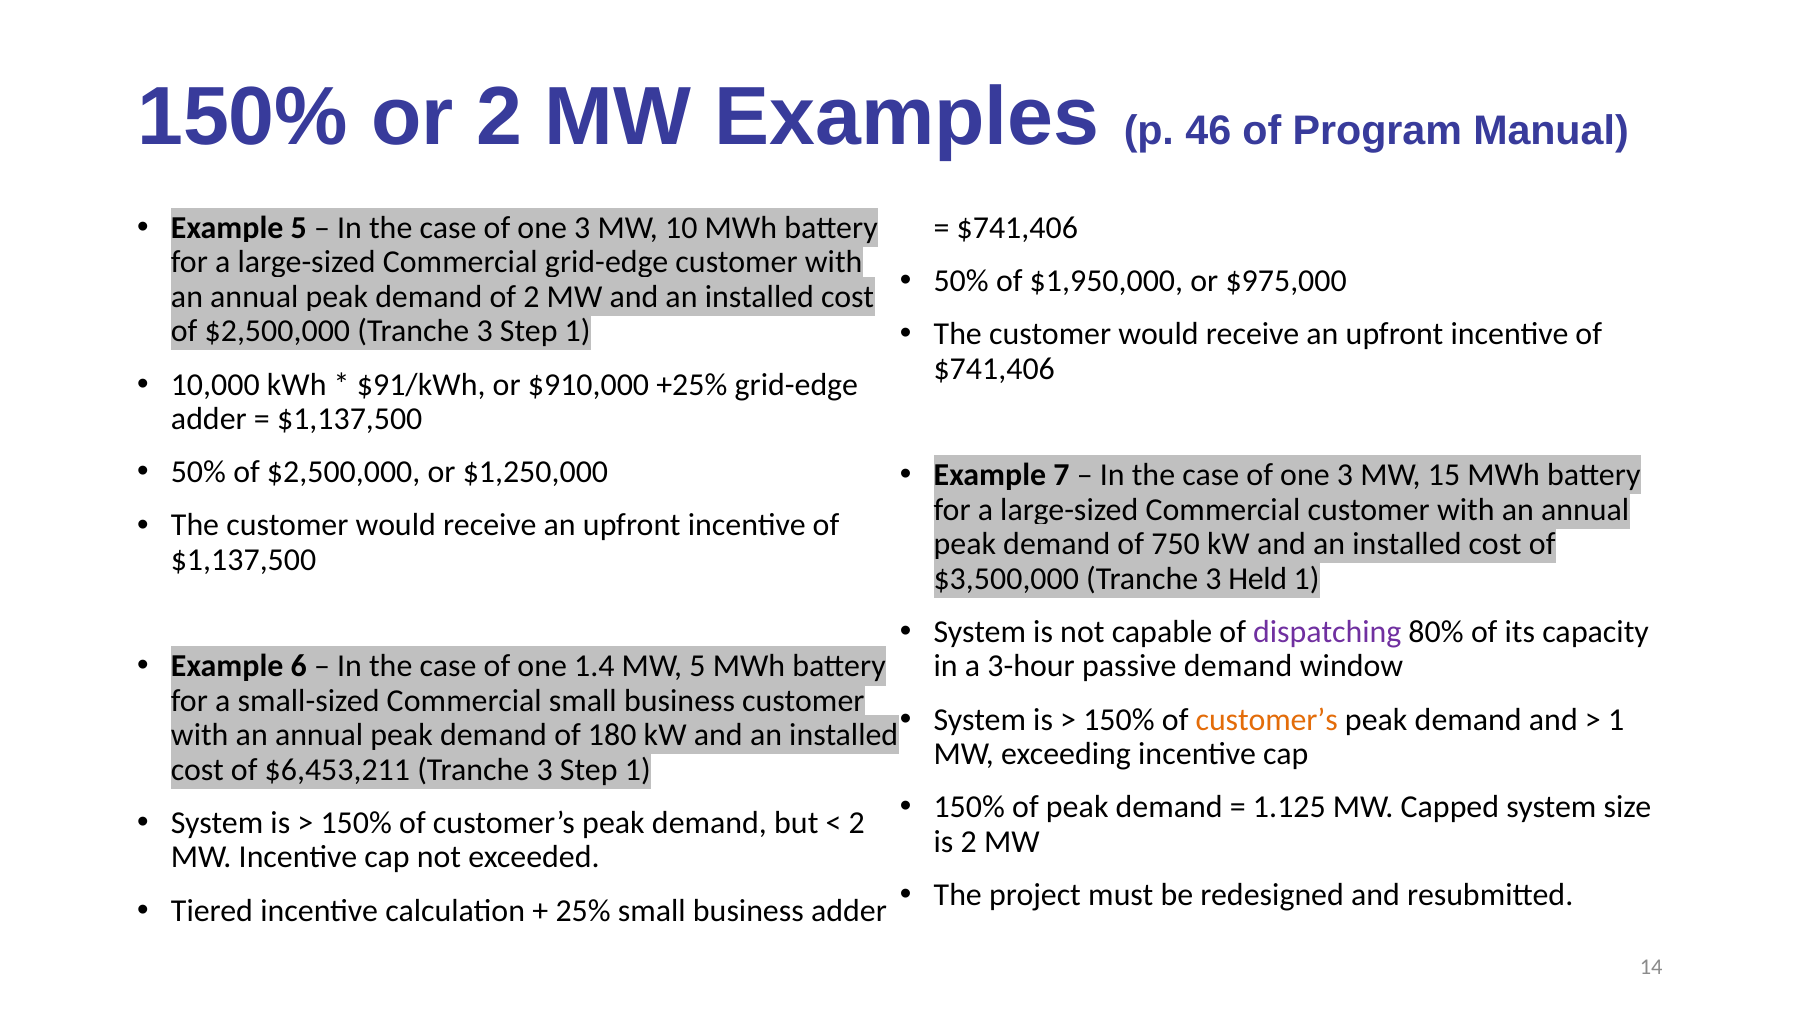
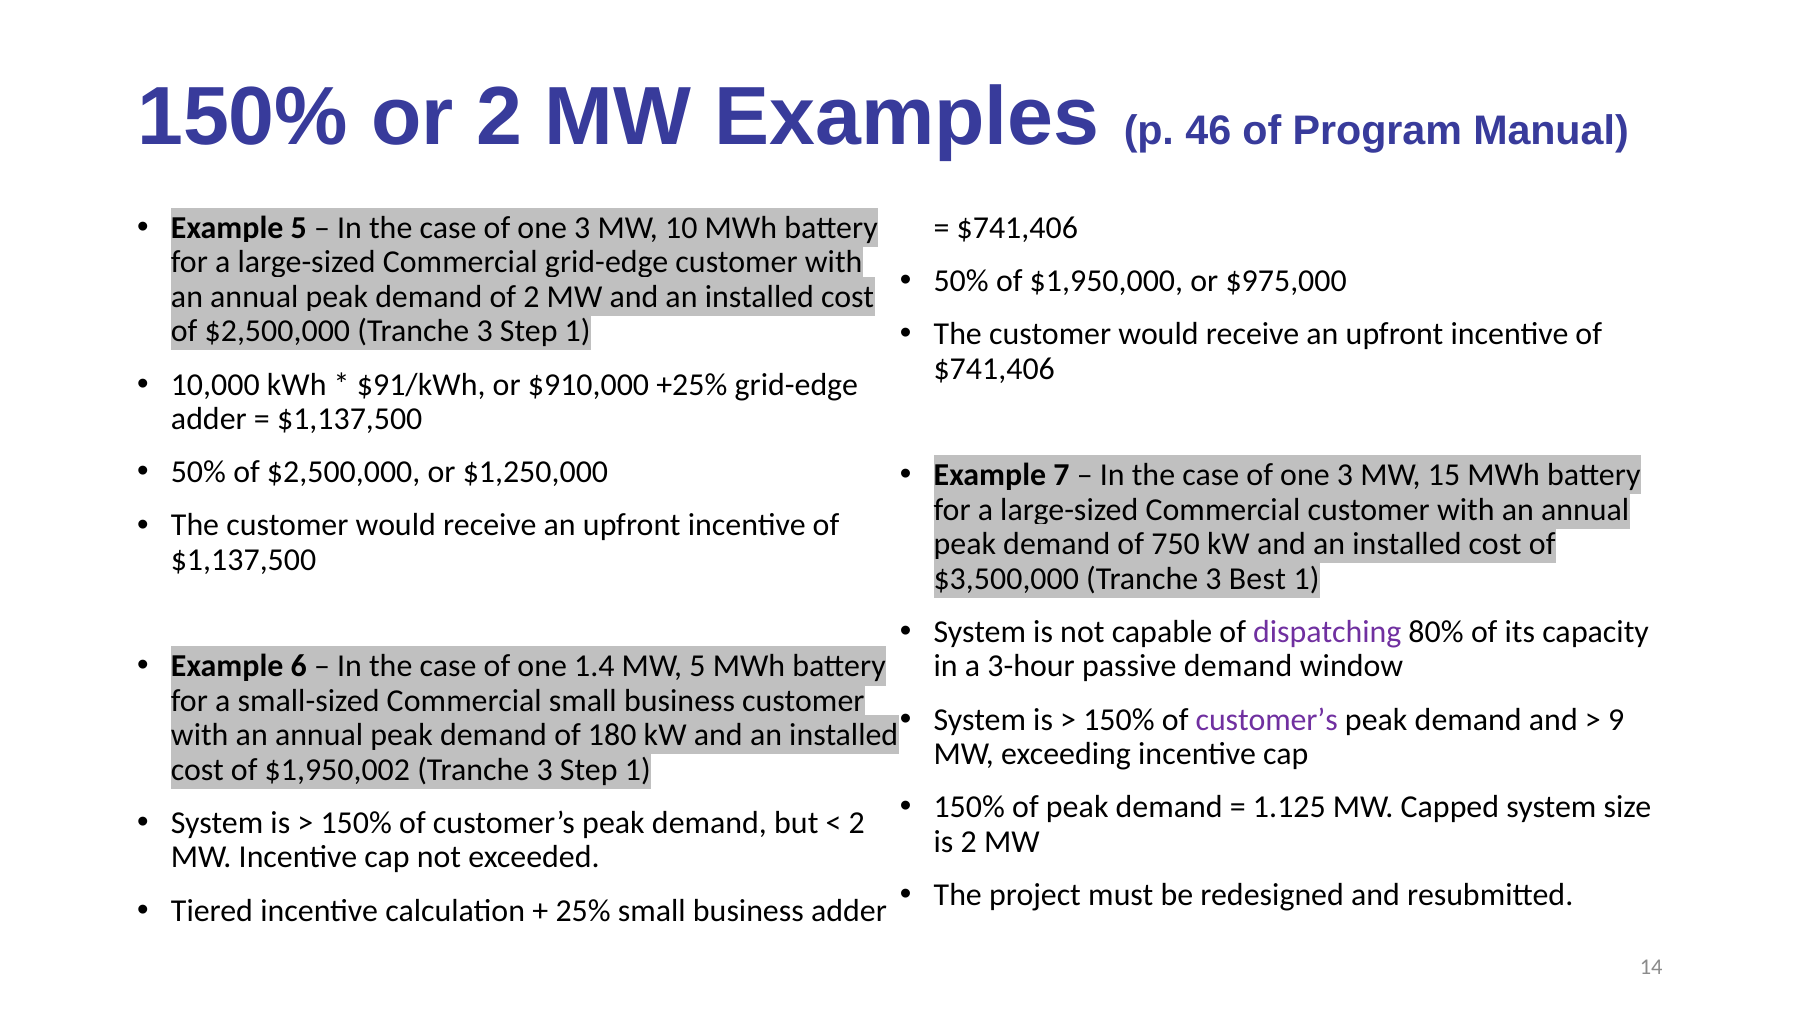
Held: Held -> Best
customer’s at (1267, 719) colour: orange -> purple
1 at (1616, 719): 1 -> 9
$6,453,211: $6,453,211 -> $1,950,002
